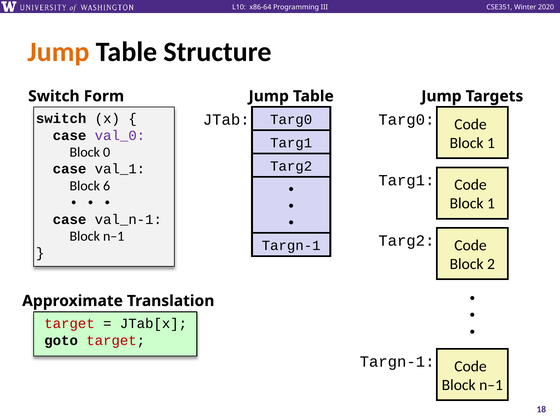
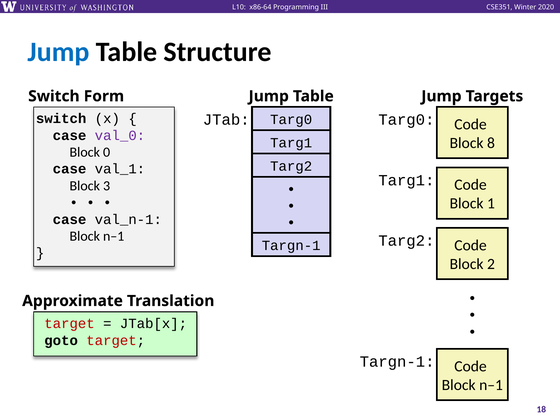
Jump at (58, 52) colour: orange -> blue
1 at (491, 143): 1 -> 8
6: 6 -> 3
